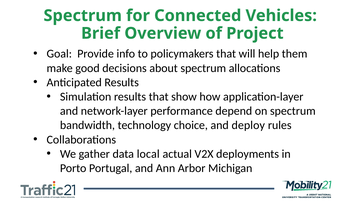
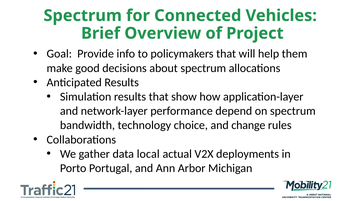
deploy: deploy -> change
